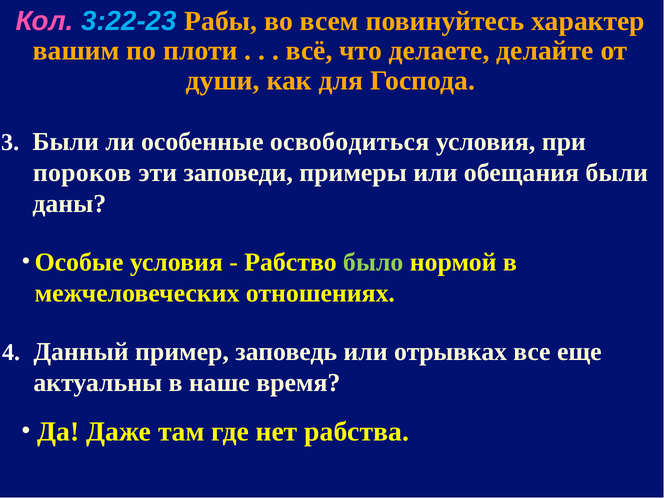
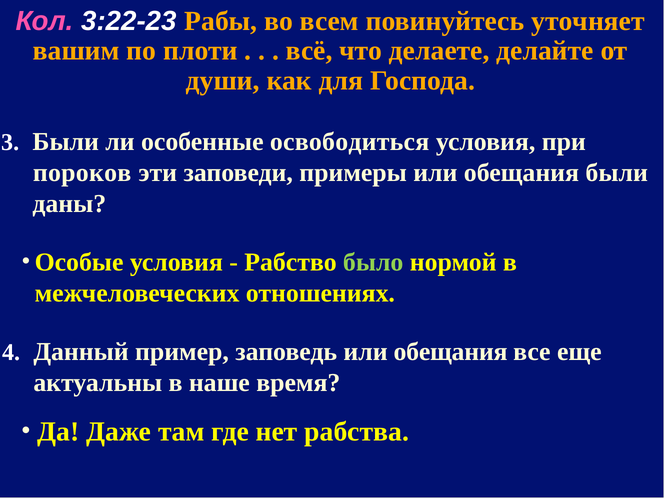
3:22-23 colour: light blue -> white
характер: характер -> уточняет
заповедь или отрывках: отрывках -> обещания
